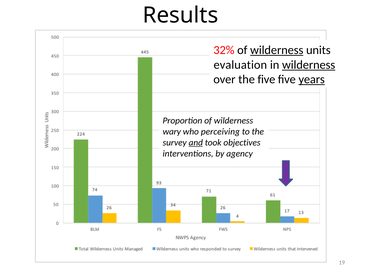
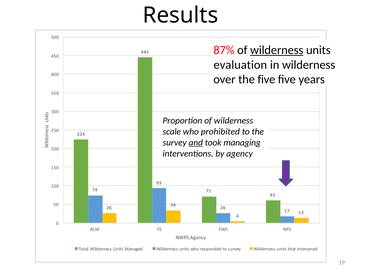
32%: 32% -> 87%
wilderness at (309, 65) underline: present -> none
years underline: present -> none
wary: wary -> scale
perceiving: perceiving -> prohibited
objectives: objectives -> managing
